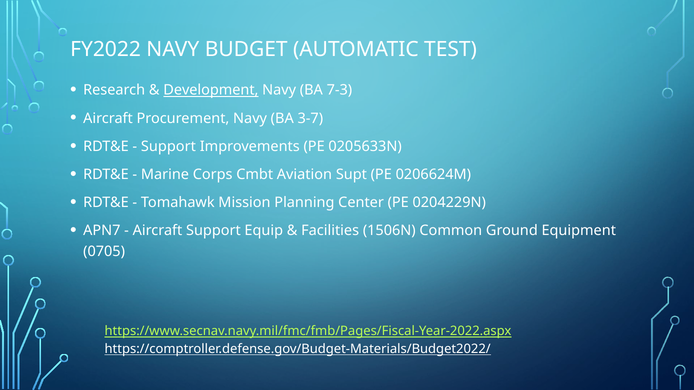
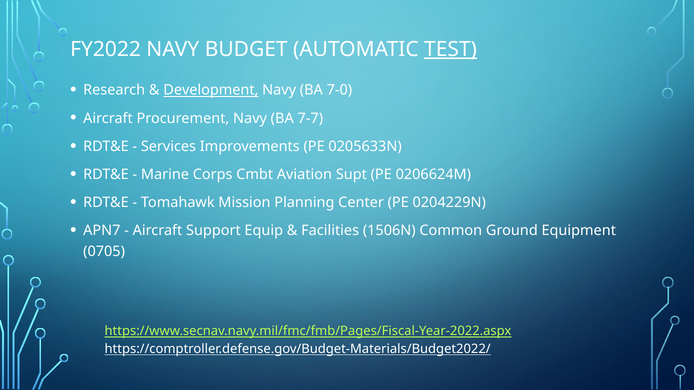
TEST underline: none -> present
7-3: 7-3 -> 7-0
3-7: 3-7 -> 7-7
Support at (168, 146): Support -> Services
